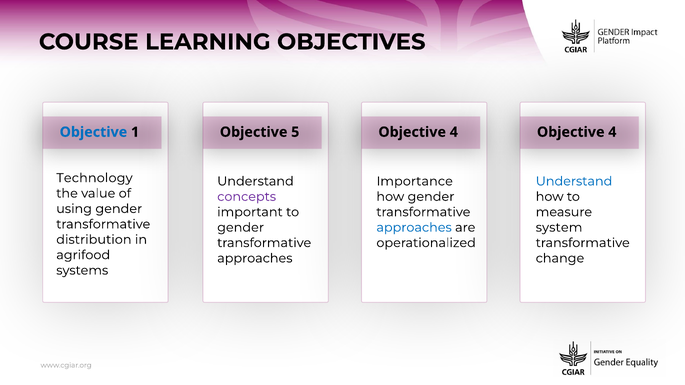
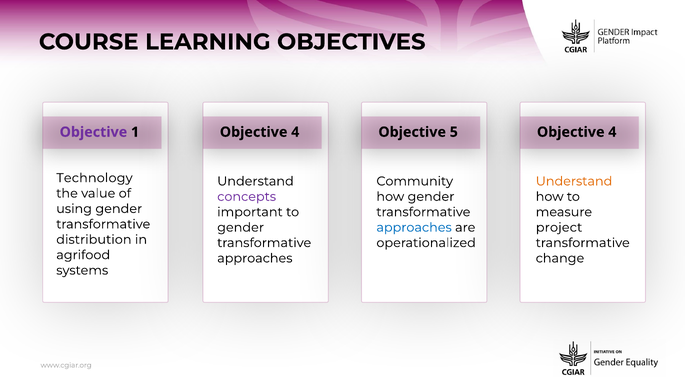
Objective at (93, 132) colour: blue -> purple
1 Objective 5: 5 -> 4
4 at (454, 132): 4 -> 5
Importance: Importance -> Community
Understand at (574, 181) colour: blue -> orange
system: system -> project
